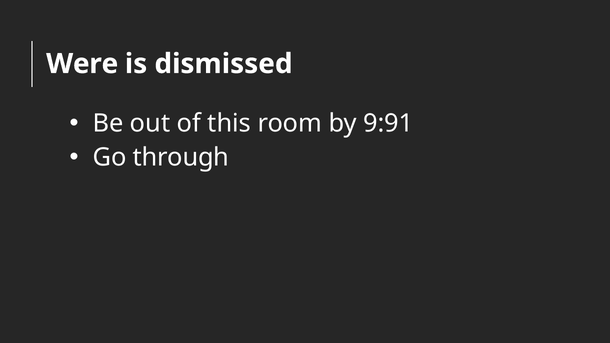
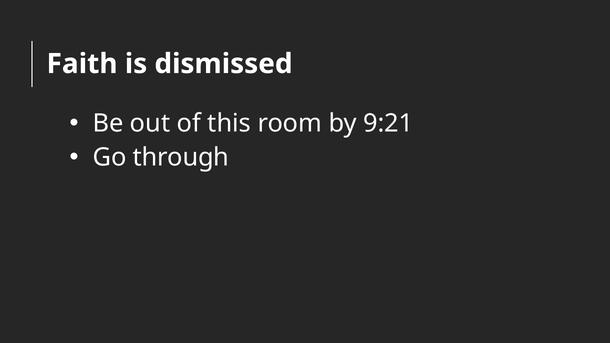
Were: Were -> Faith
9:91: 9:91 -> 9:21
